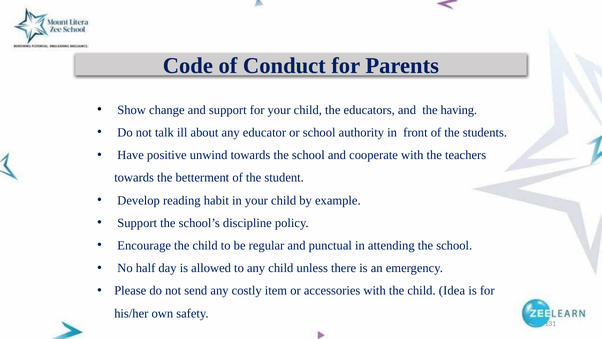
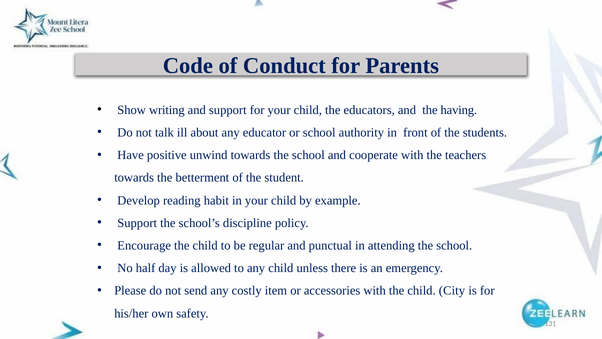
change: change -> writing
Idea: Idea -> City
